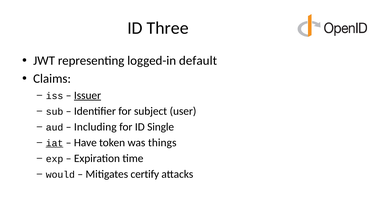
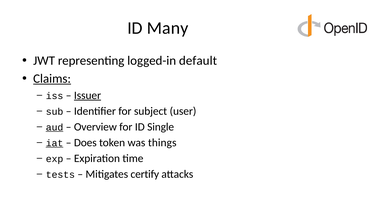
Three: Three -> Many
Claims underline: none -> present
aud underline: none -> present
Including: Including -> Overview
Have: Have -> Does
would: would -> tests
